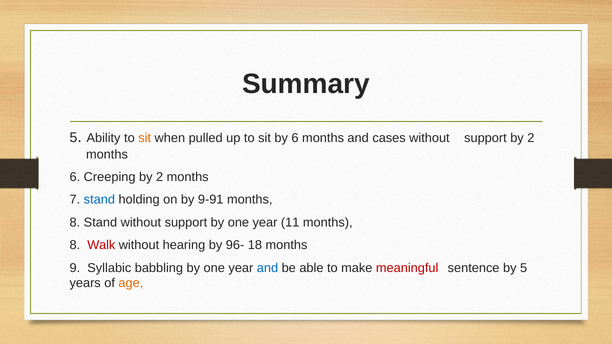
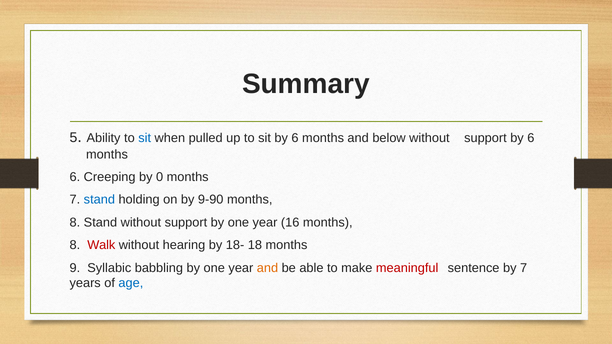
sit at (145, 138) colour: orange -> blue
cases: cases -> below
support by 2: 2 -> 6
Creeping by 2: 2 -> 0
9-91: 9-91 -> 9-90
11: 11 -> 16
96-: 96- -> 18-
and at (267, 268) colour: blue -> orange
by 5: 5 -> 7
age colour: orange -> blue
